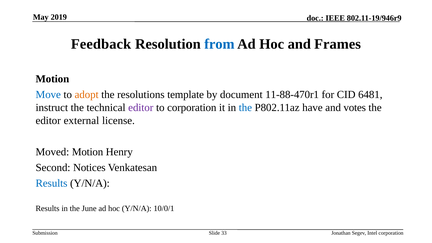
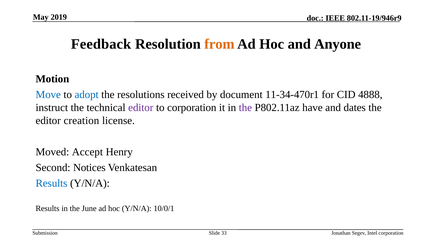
from colour: blue -> orange
Frames: Frames -> Anyone
adopt colour: orange -> blue
template: template -> received
11-88-470r1: 11-88-470r1 -> 11-34-470r1
6481: 6481 -> 4888
the at (245, 108) colour: blue -> purple
votes: votes -> dates
external: external -> creation
Moved Motion: Motion -> Accept
